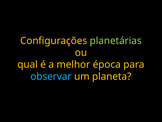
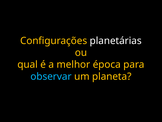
planetárias colour: light green -> white
